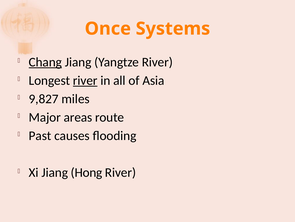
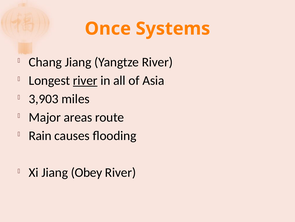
Chang underline: present -> none
9,827: 9,827 -> 3,903
Past: Past -> Rain
Hong: Hong -> Obey
